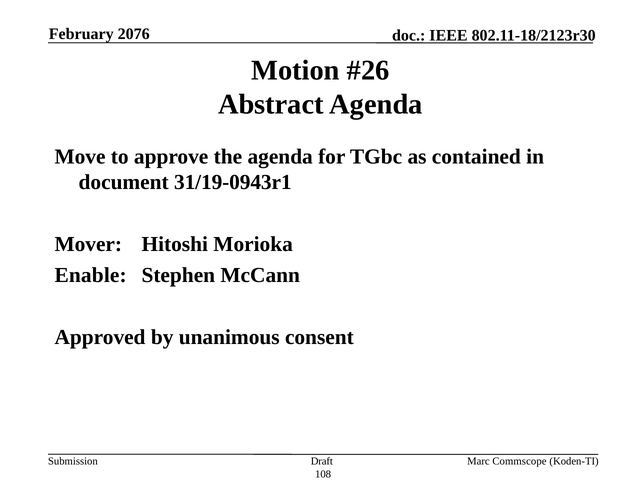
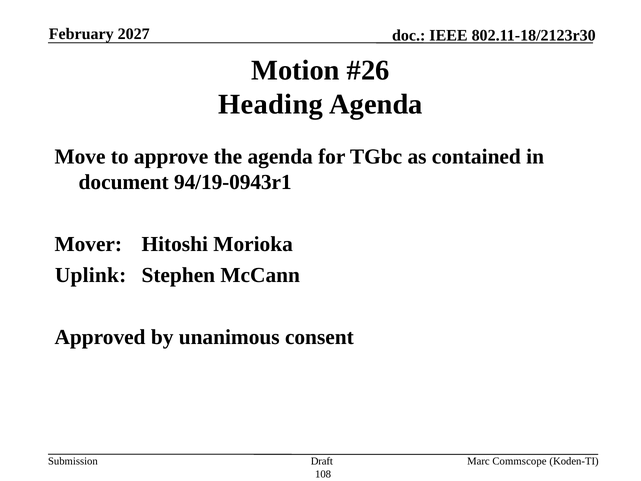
2076: 2076 -> 2027
Abstract: Abstract -> Heading
31/19-0943r1: 31/19-0943r1 -> 94/19-0943r1
Enable: Enable -> Uplink
